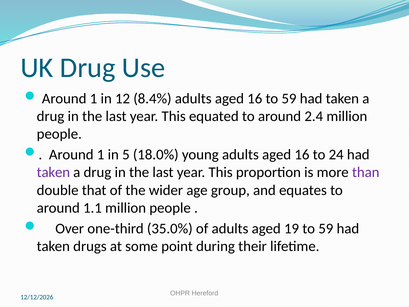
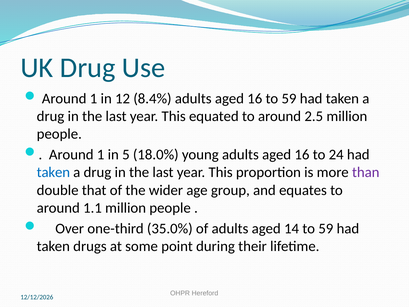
2.4: 2.4 -> 2.5
taken at (53, 172) colour: purple -> blue
19: 19 -> 14
